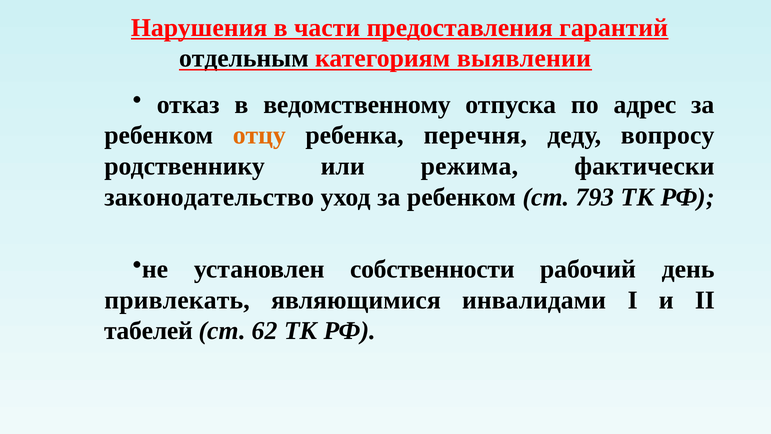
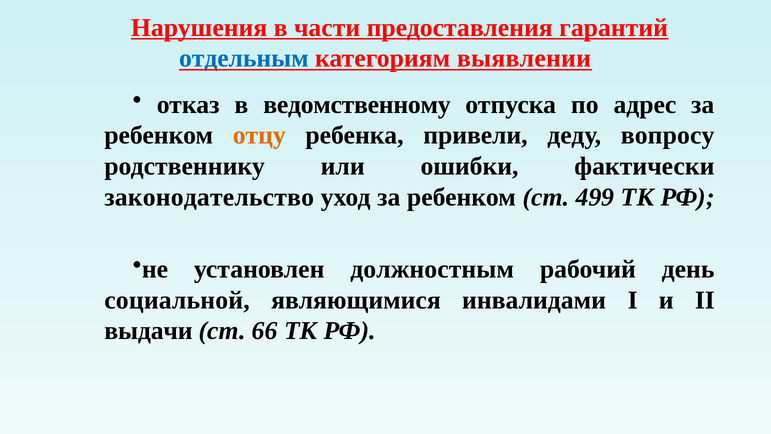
отдельным colour: black -> blue
перечня: перечня -> привели
режима: режима -> ошибки
793: 793 -> 499
собственности: собственности -> должностным
привлекать: привлекать -> социальной
табелей: табелей -> выдачи
62: 62 -> 66
